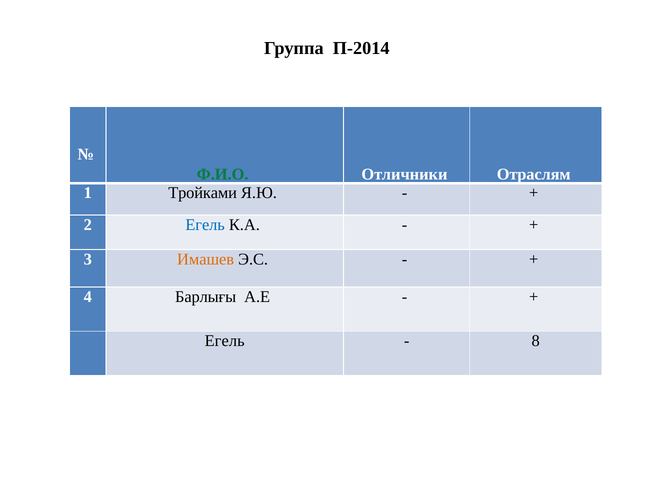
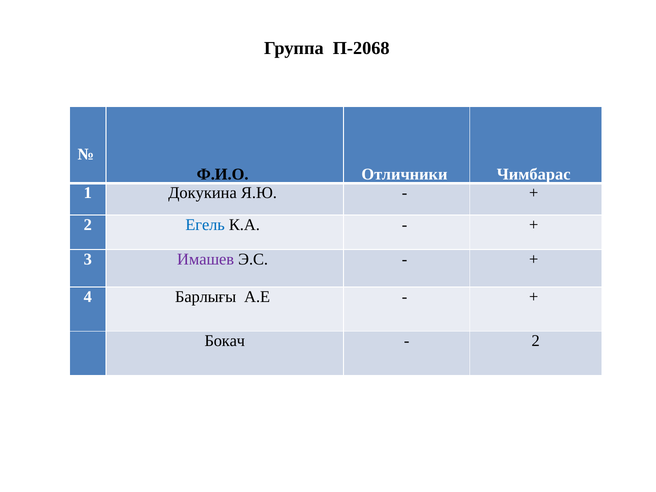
П-2014: П-2014 -> П-2068
Ф.И.О colour: green -> black
Отраслям: Отраслям -> Чимбарас
Тройками: Тройками -> Докукина
Имашев colour: orange -> purple
Егель at (225, 341): Егель -> Бокач
8 at (536, 341): 8 -> 2
